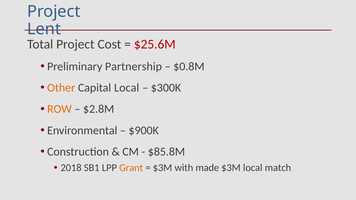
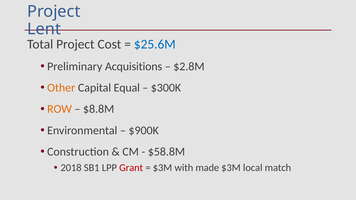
$25.6M colour: red -> blue
Partnership: Partnership -> Acquisitions
$0.8M: $0.8M -> $2.8M
Capital Local: Local -> Equal
$2.8M: $2.8M -> $8.8M
$85.8M: $85.8M -> $58.8M
Grant colour: orange -> red
